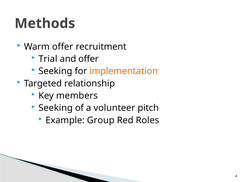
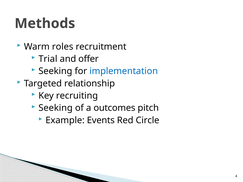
Warm offer: offer -> roles
implementation colour: orange -> blue
members: members -> recruiting
volunteer: volunteer -> outcomes
Group: Group -> Events
Roles: Roles -> Circle
